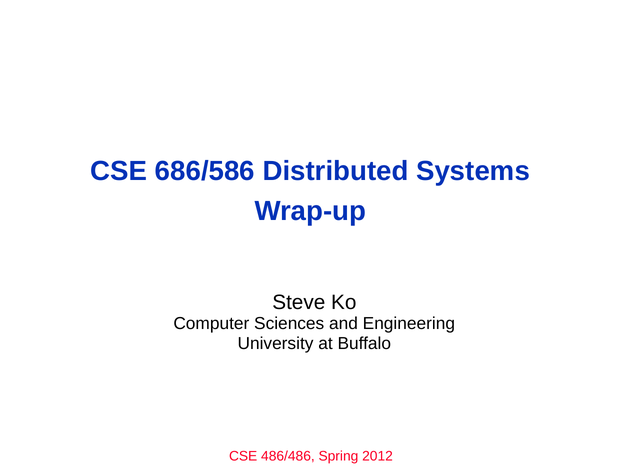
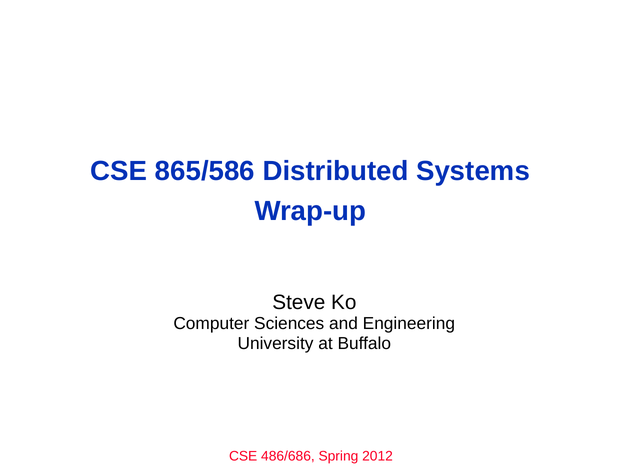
686/586: 686/586 -> 865/586
486/486: 486/486 -> 486/686
